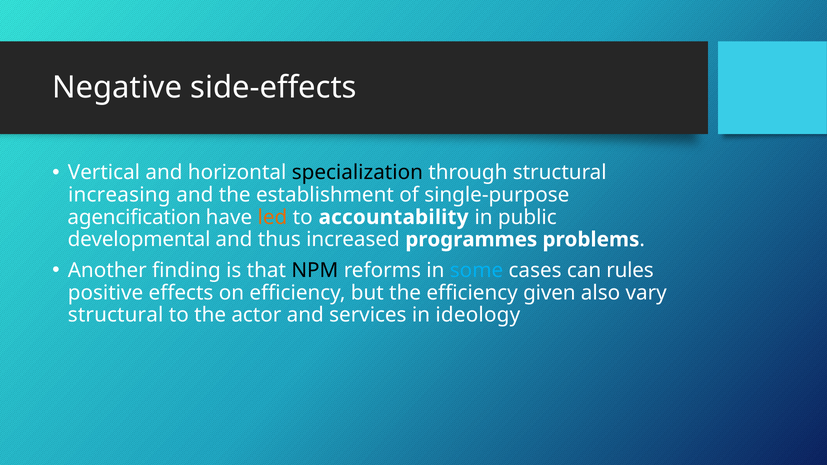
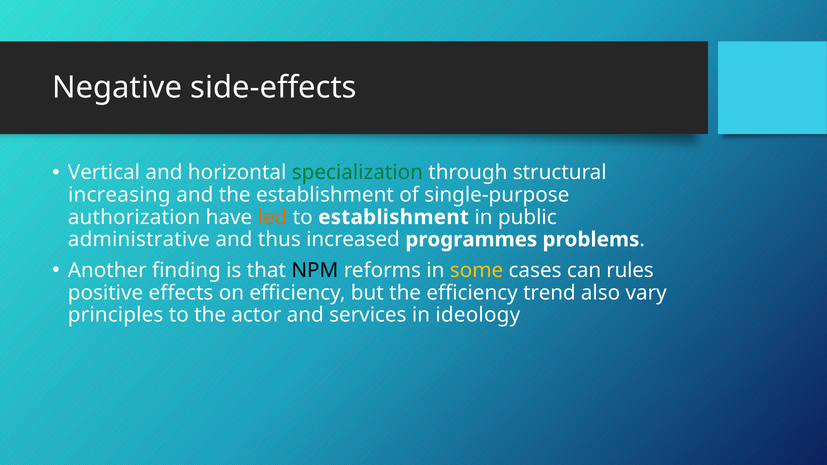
specialization colour: black -> green
agencification: agencification -> authorization
to accountability: accountability -> establishment
developmental: developmental -> administrative
some colour: light blue -> yellow
given: given -> trend
structural at (116, 315): structural -> principles
